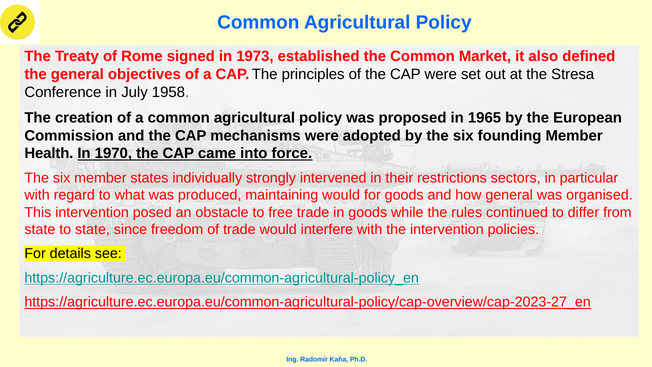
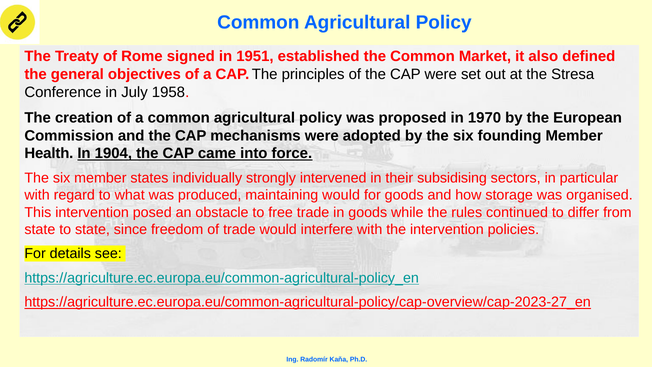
1973: 1973 -> 1951
1965: 1965 -> 1970
1970: 1970 -> 1904
restrictions: restrictions -> subsidising
how general: general -> storage
